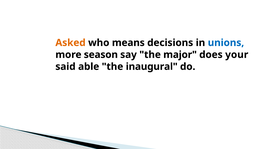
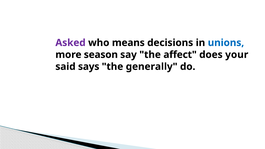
Asked colour: orange -> purple
major: major -> affect
able: able -> says
inaugural: inaugural -> generally
